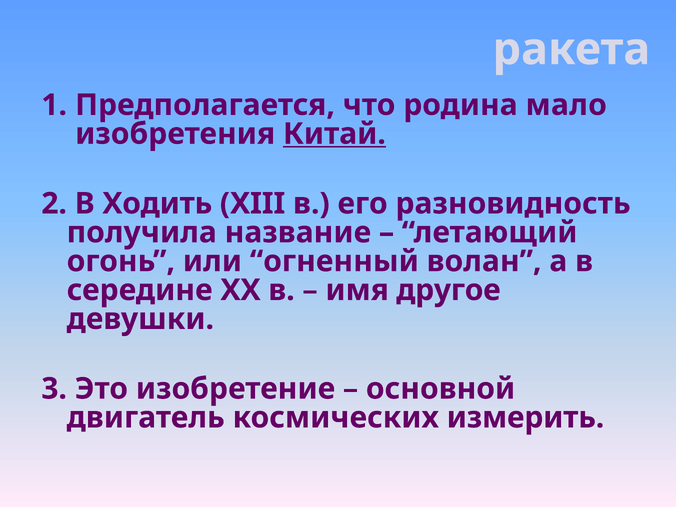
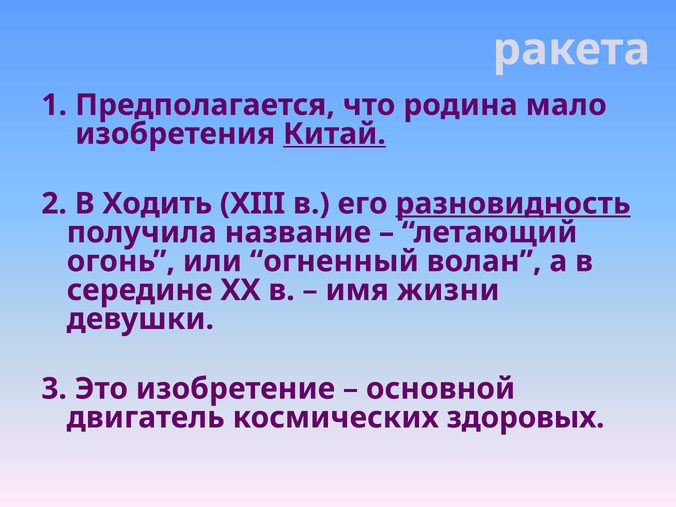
разновидность underline: none -> present
другое: другое -> жизни
измерить: измерить -> здоровых
